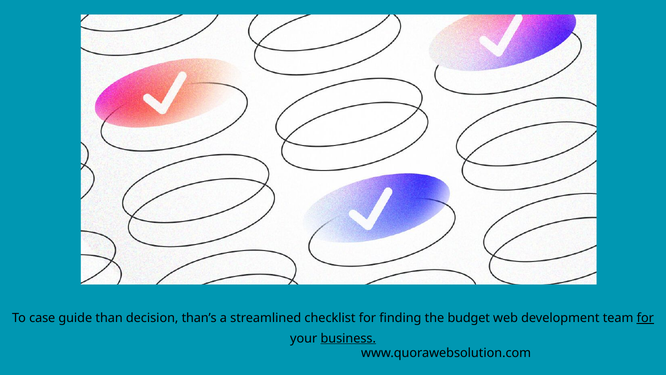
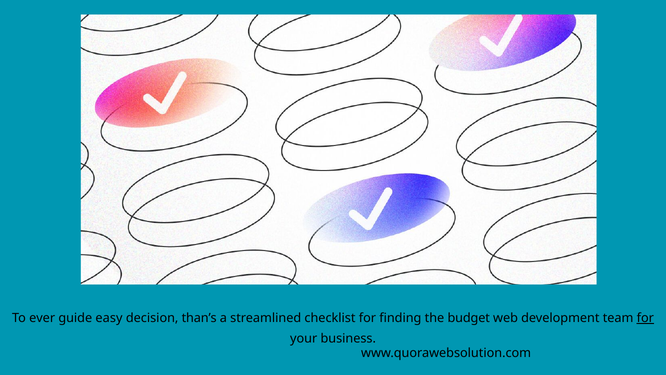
case: case -> ever
than: than -> easy
business underline: present -> none
